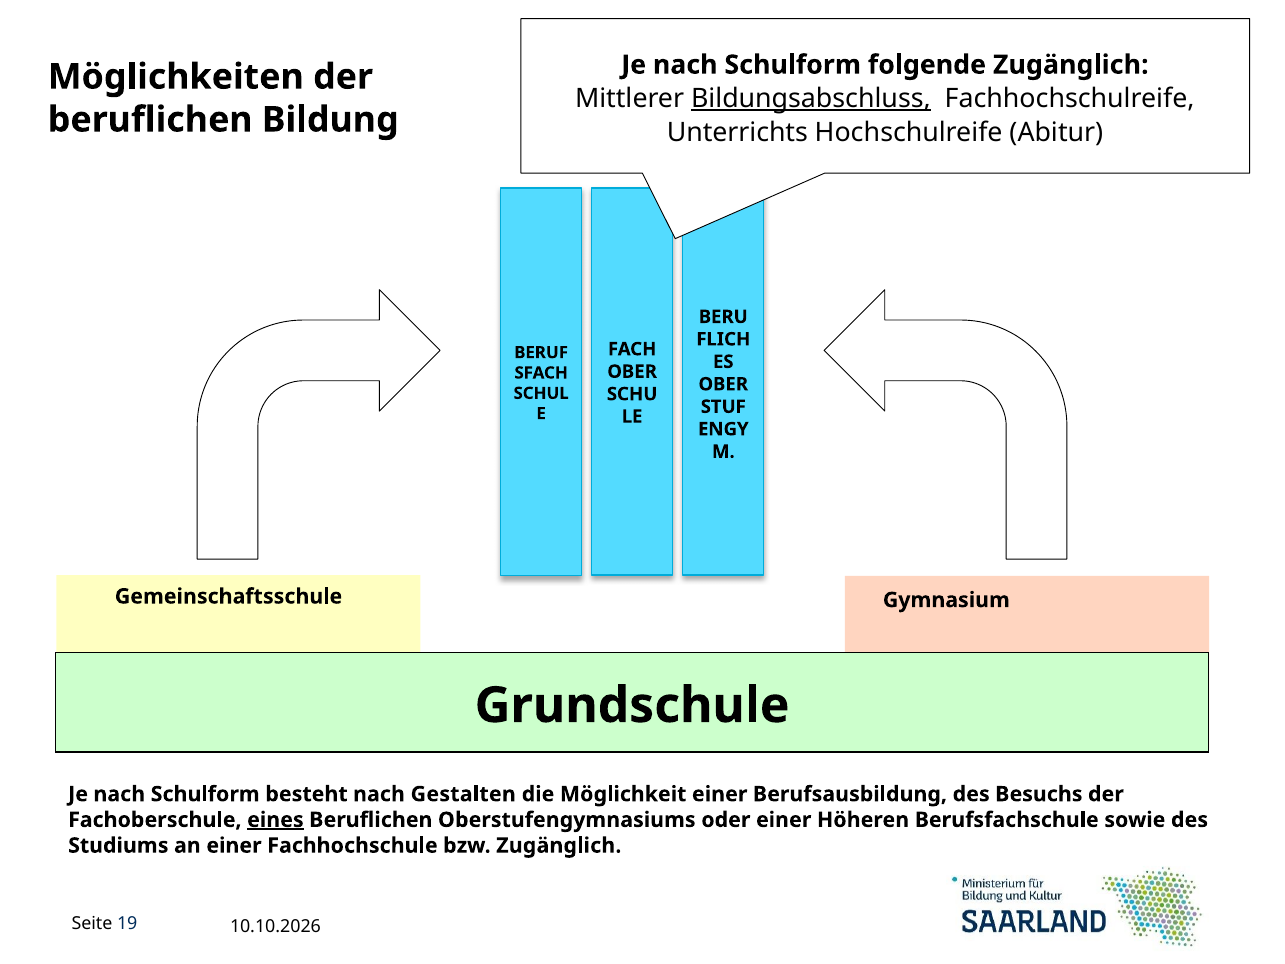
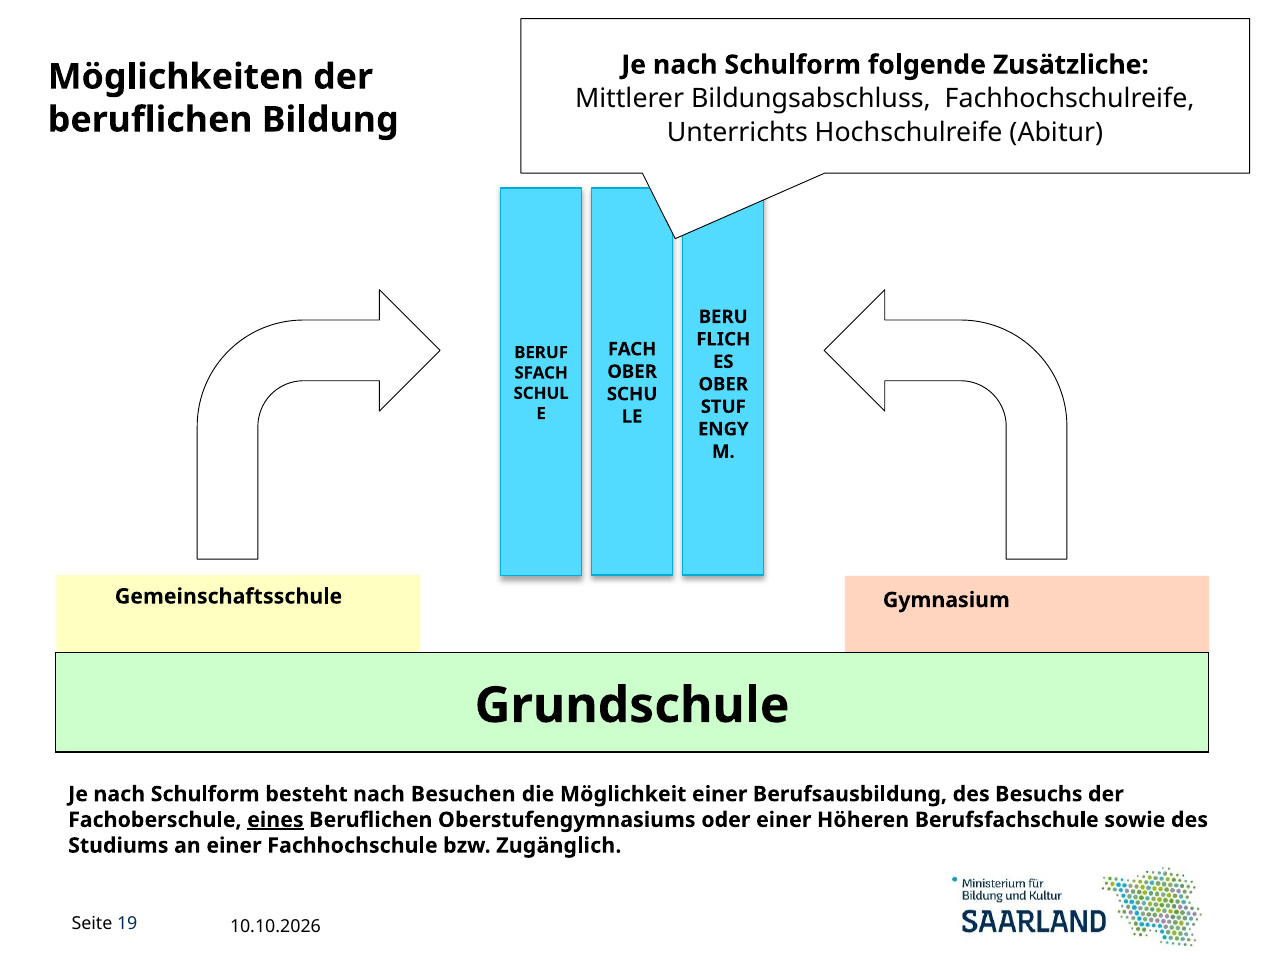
folgende Zugänglich: Zugänglich -> Zusätzliche
Bildungsabschluss underline: present -> none
Gestalten: Gestalten -> Besuchen
